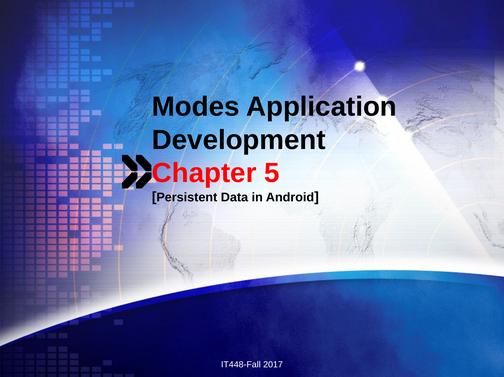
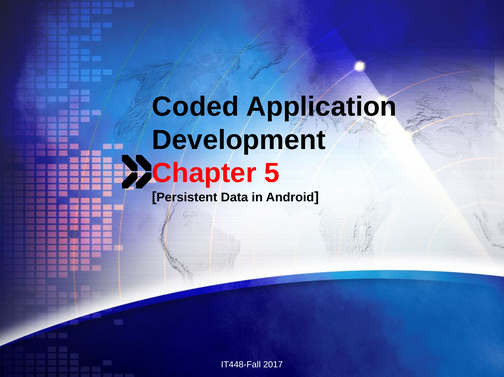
Modes: Modes -> Coded
